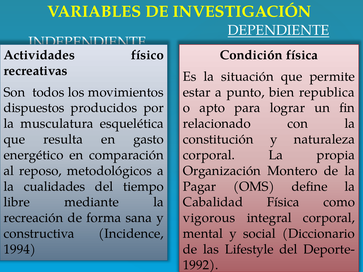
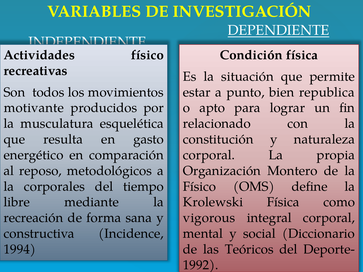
dispuestos: dispuestos -> motivante
cualidades: cualidades -> corporales
Pagar at (200, 187): Pagar -> Físico
Cabalidad: Cabalidad -> Krolewski
Lifestyle: Lifestyle -> Teóricos
